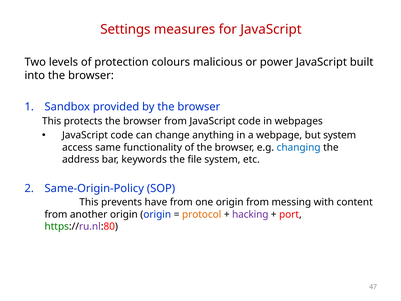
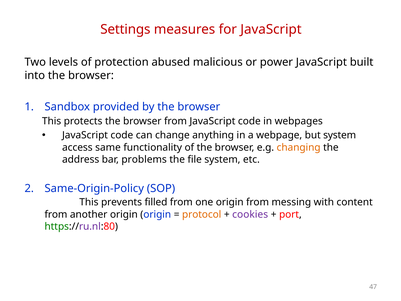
colours: colours -> abused
changing colour: blue -> orange
keywords: keywords -> problems
have: have -> filled
hacking: hacking -> cookies
